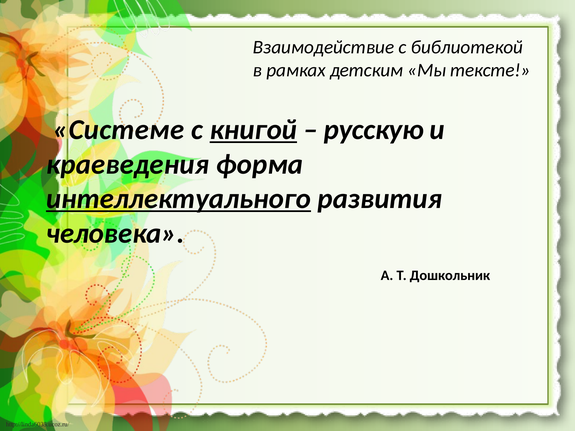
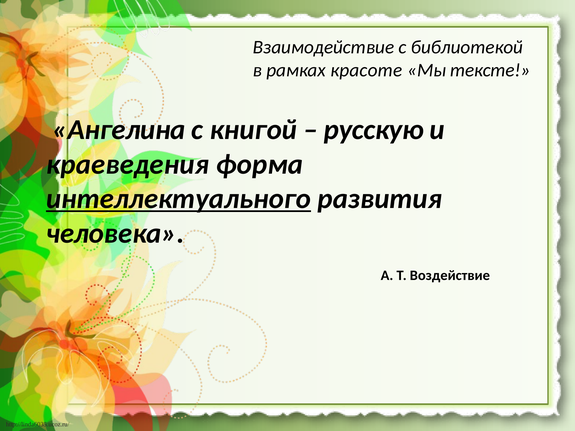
детским: детским -> красоте
Системе: Системе -> Ангелина
книгой underline: present -> none
Дошкольник: Дошкольник -> Воздействие
